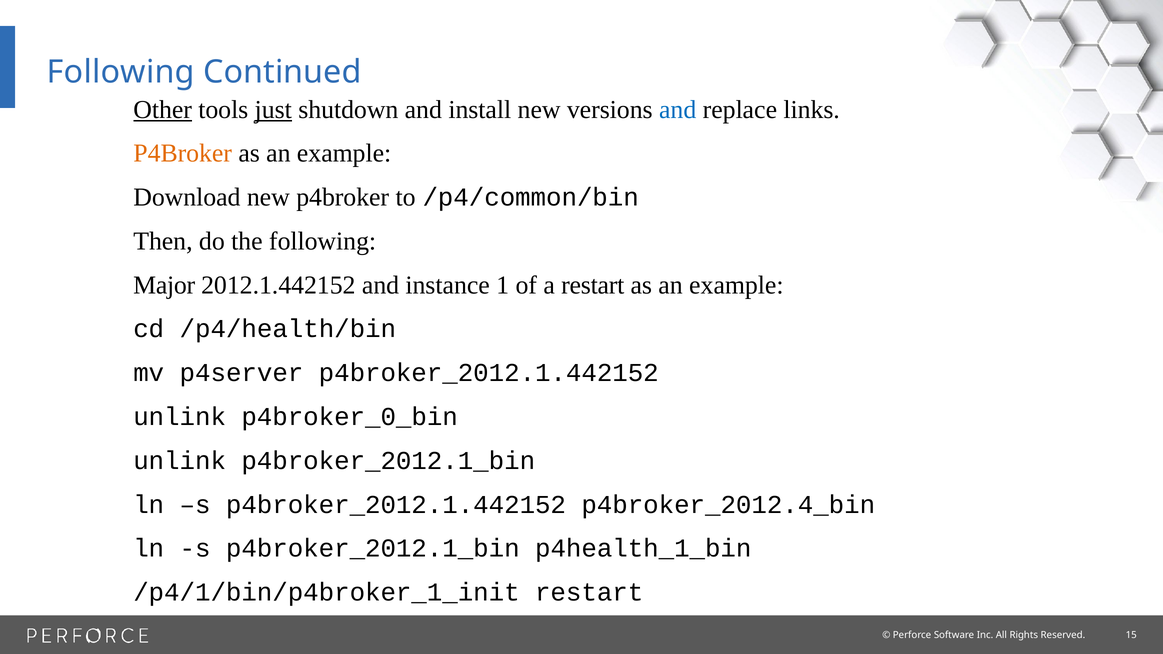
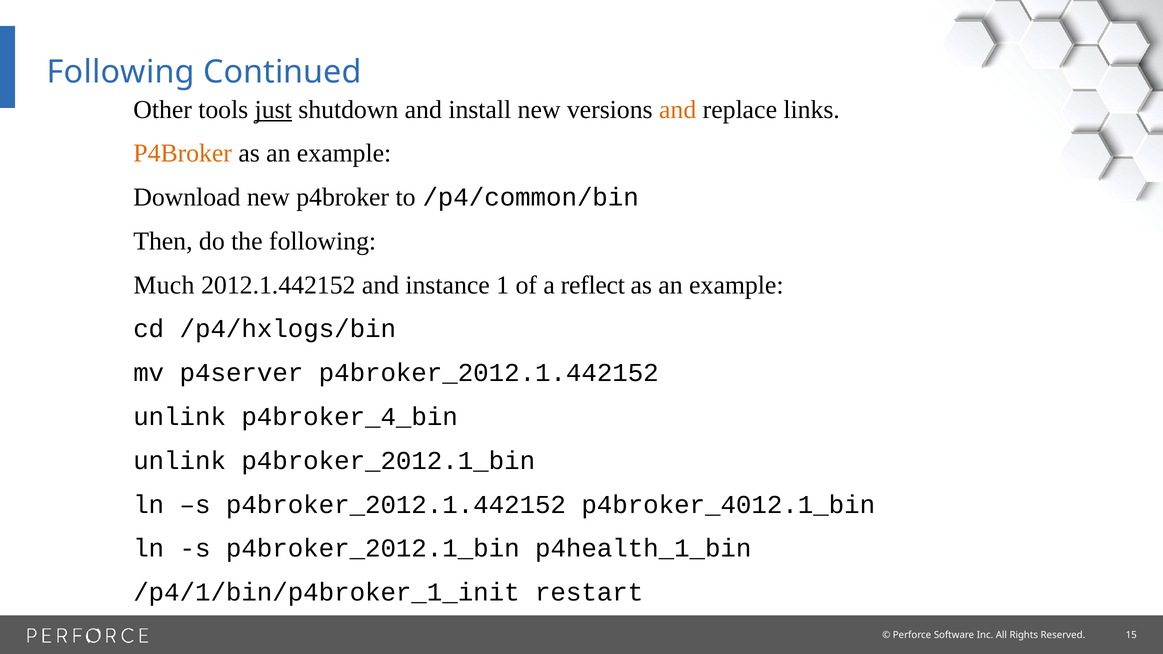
Other underline: present -> none
and at (678, 110) colour: blue -> orange
Major: Major -> Much
a restart: restart -> reflect
/p4/health/bin: /p4/health/bin -> /p4/hxlogs/bin
p4broker_0_bin: p4broker_0_bin -> p4broker_4_bin
p4broker_2012.4_bin: p4broker_2012.4_bin -> p4broker_4012.1_bin
